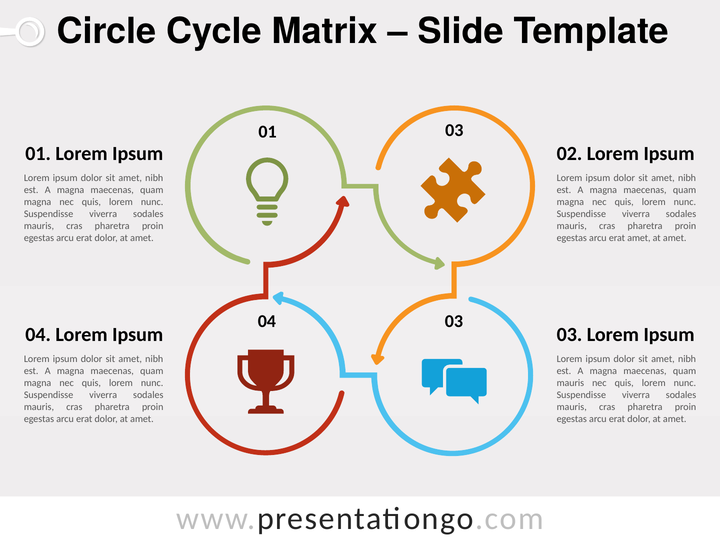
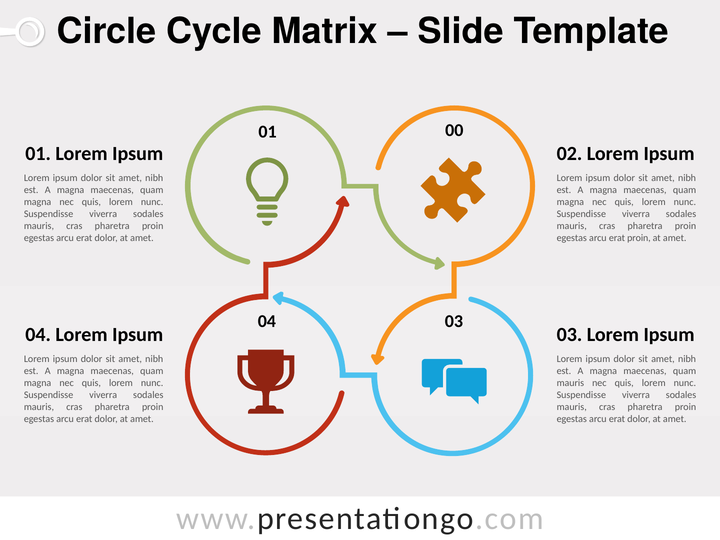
01 03: 03 -> 00
erat amet: amet -> proin
